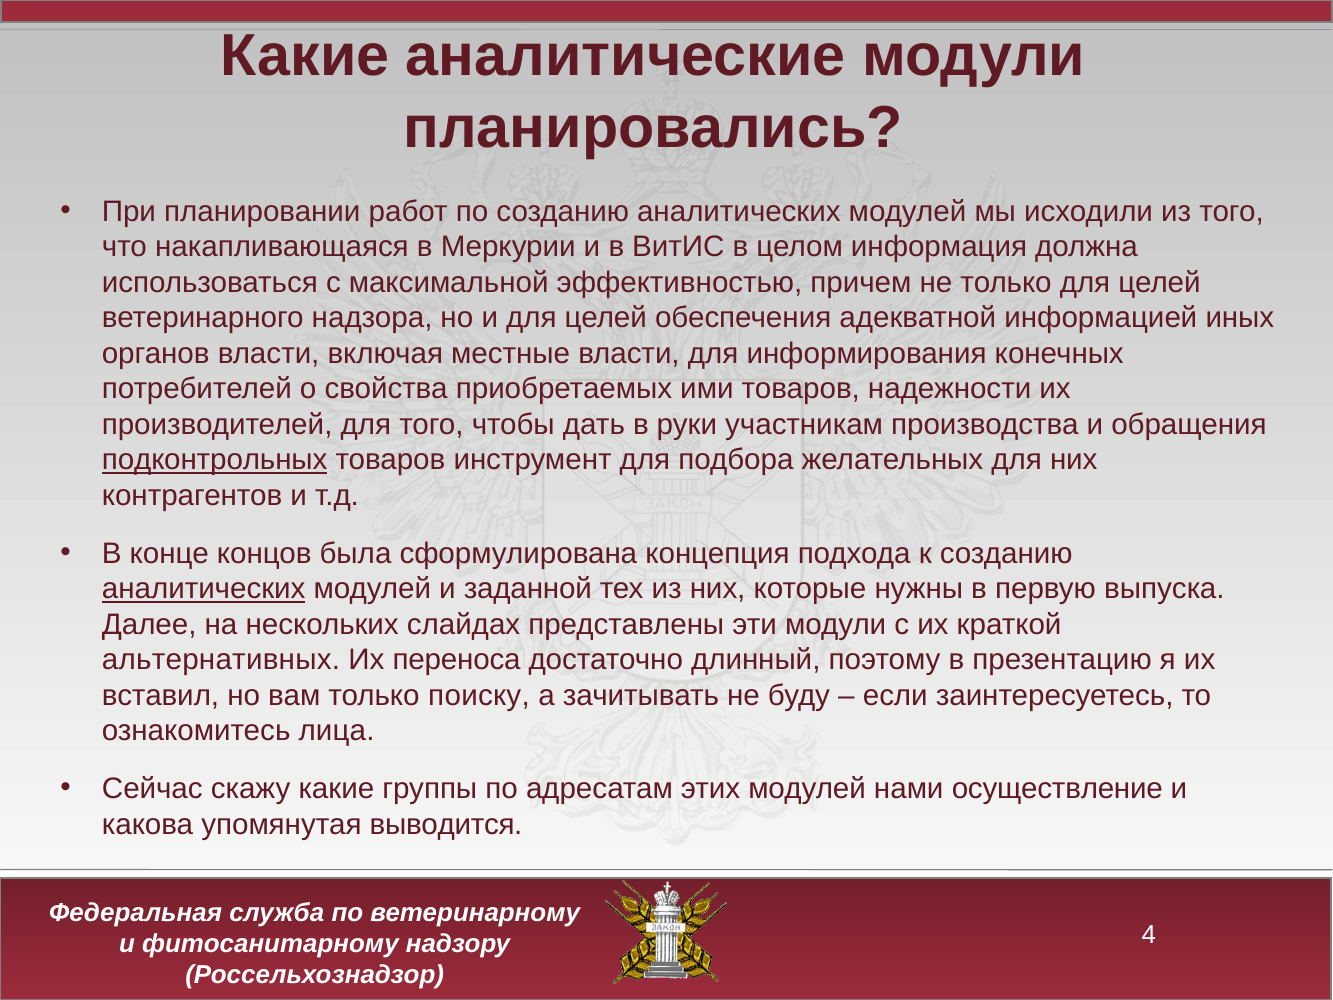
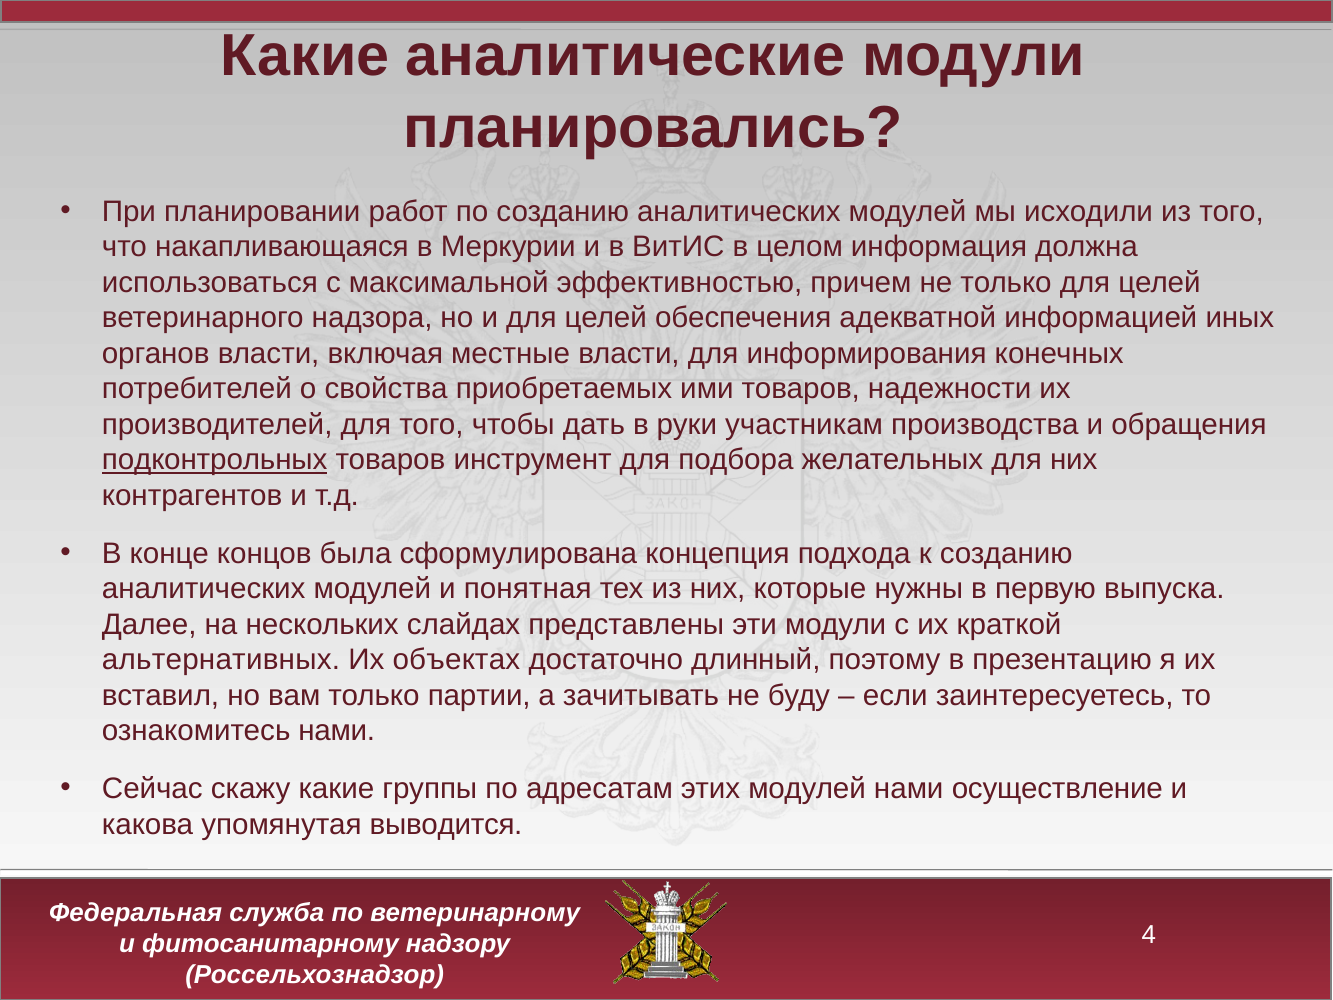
аналитических at (204, 589) underline: present -> none
заданной: заданной -> понятная
переноса: переноса -> объектах
поиску: поиску -> партии
ознакомитесь лица: лица -> нами
